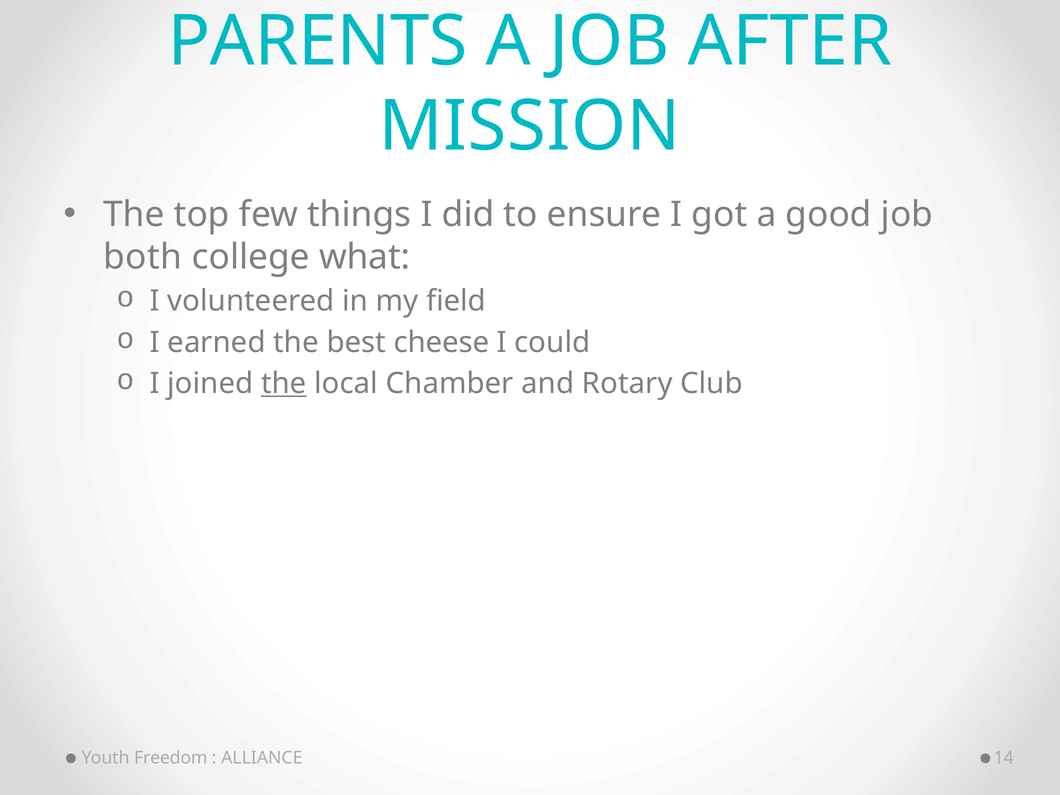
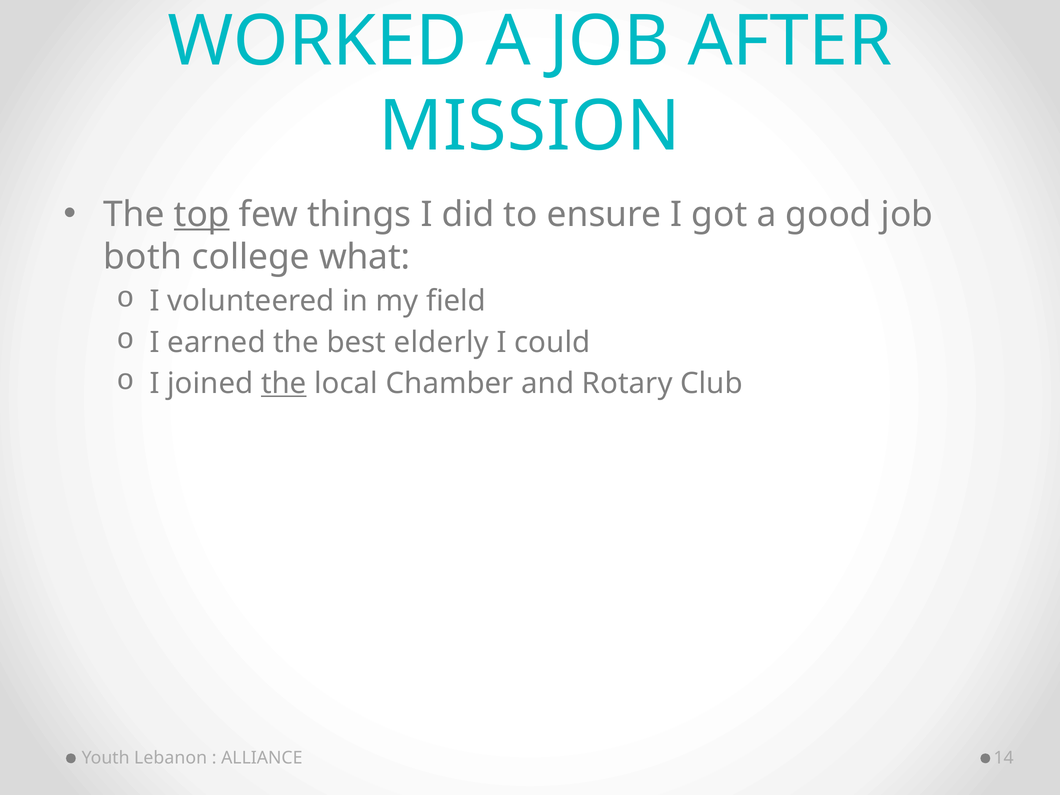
PARENTS: PARENTS -> WORKED
top underline: none -> present
cheese: cheese -> elderly
Freedom: Freedom -> Lebanon
